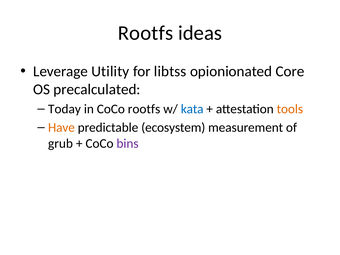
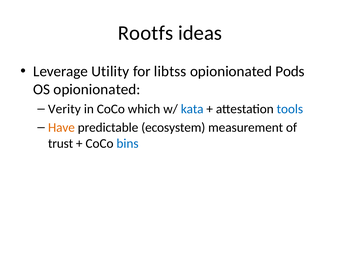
Core: Core -> Pods
OS precalculated: precalculated -> opionionated
Today: Today -> Verity
CoCo rootfs: rootfs -> which
tools colour: orange -> blue
grub: grub -> trust
bins colour: purple -> blue
